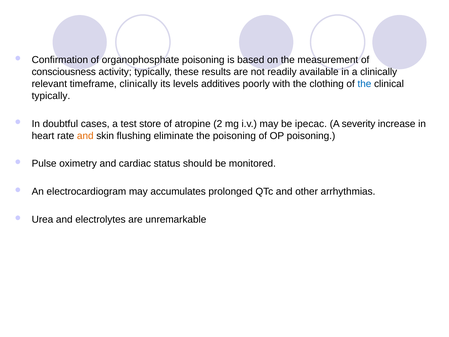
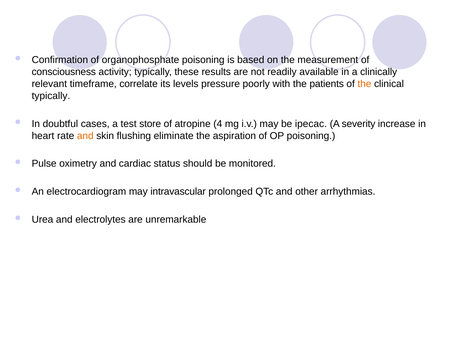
timeframe clinically: clinically -> correlate
additives: additives -> pressure
clothing: clothing -> patients
the at (364, 84) colour: blue -> orange
2: 2 -> 4
the poisoning: poisoning -> aspiration
accumulates: accumulates -> intravascular
